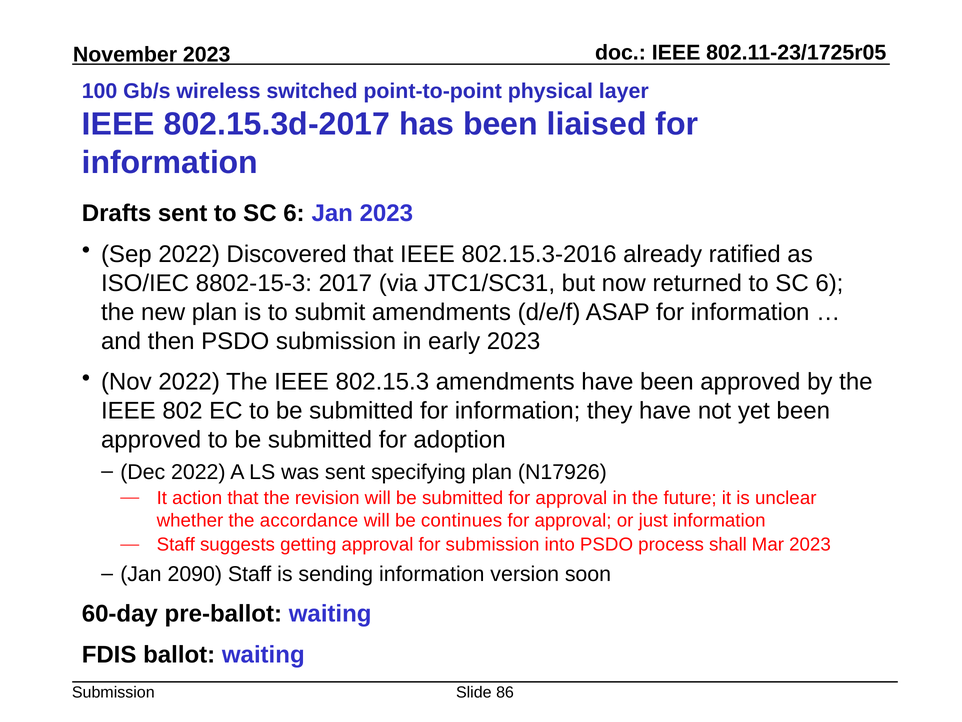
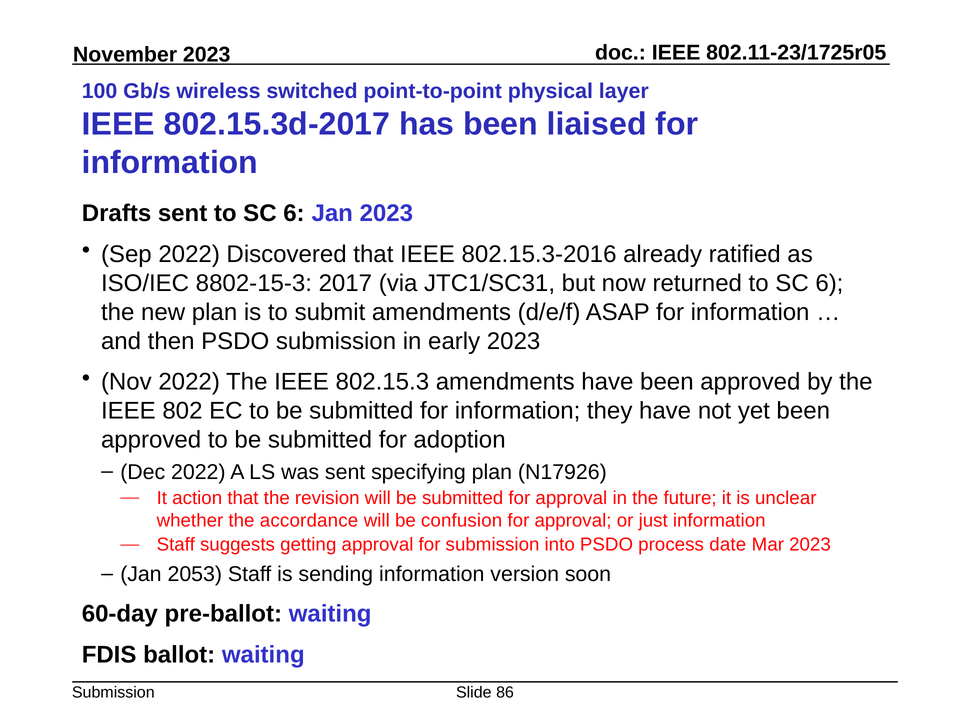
continues: continues -> confusion
shall: shall -> date
2090: 2090 -> 2053
